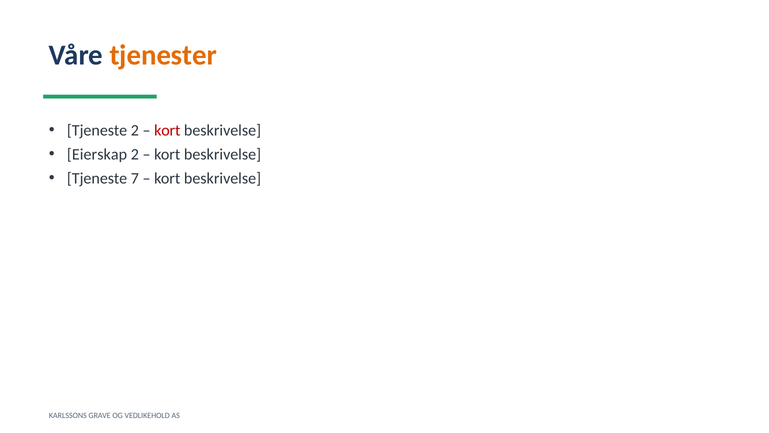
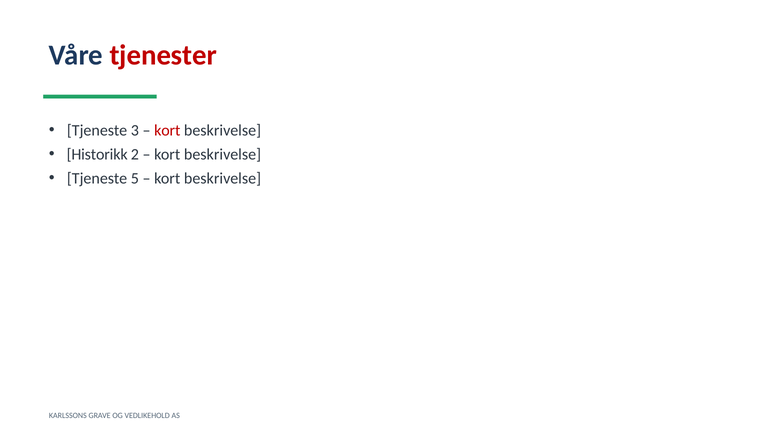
tjenester colour: orange -> red
Tjeneste 2: 2 -> 3
Eierskap: Eierskap -> Historikk
7: 7 -> 5
